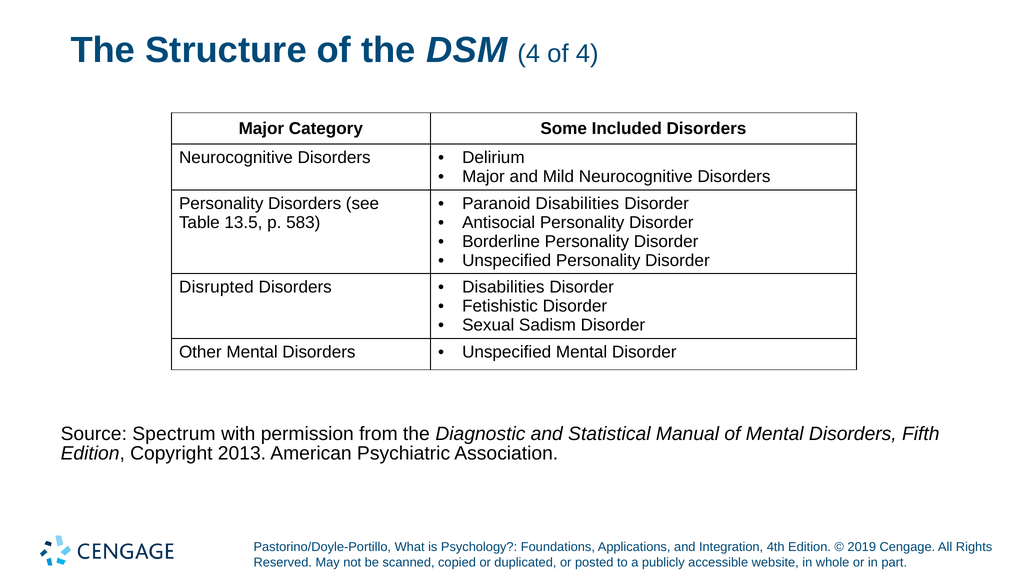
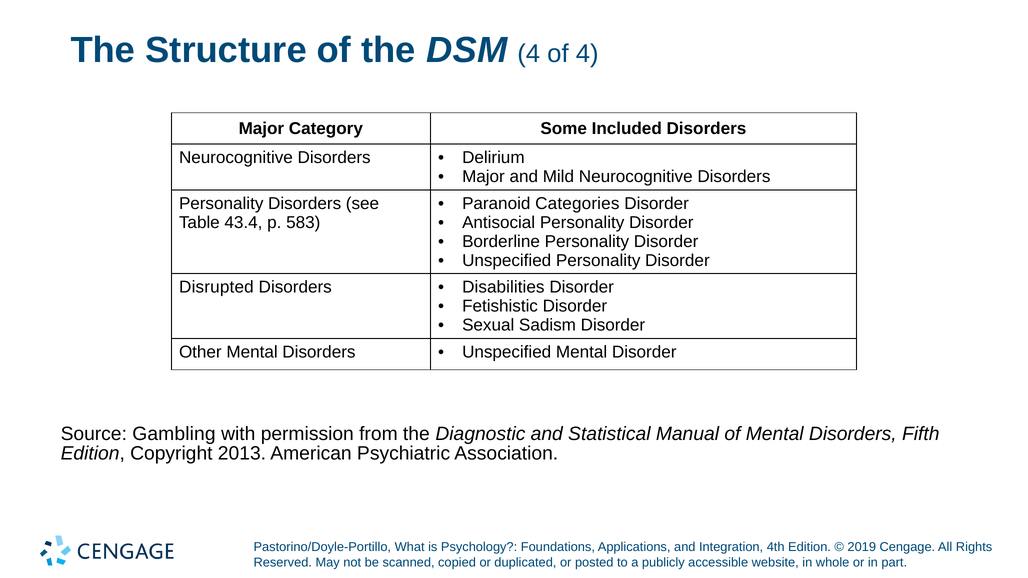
Paranoid Disabilities: Disabilities -> Categories
13.5: 13.5 -> 43.4
Spectrum: Spectrum -> Gambling
